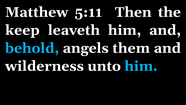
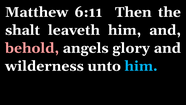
5:11: 5:11 -> 6:11
keep: keep -> shalt
behold colour: light blue -> pink
them: them -> glory
